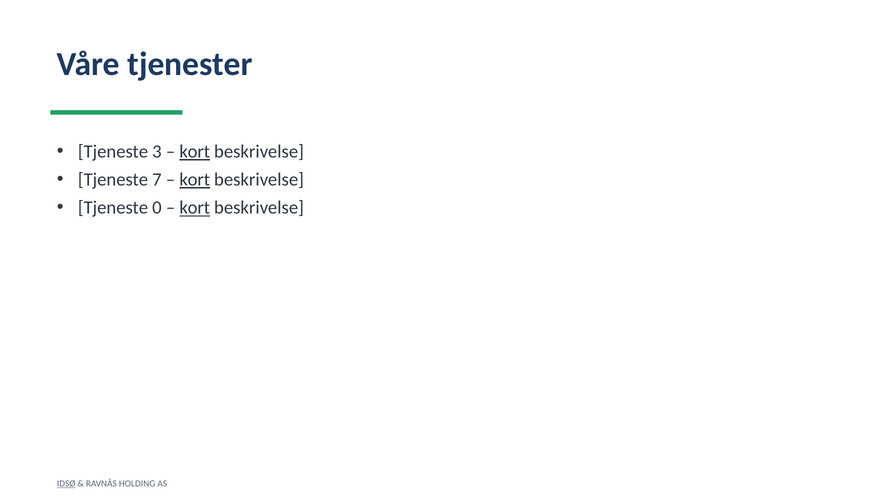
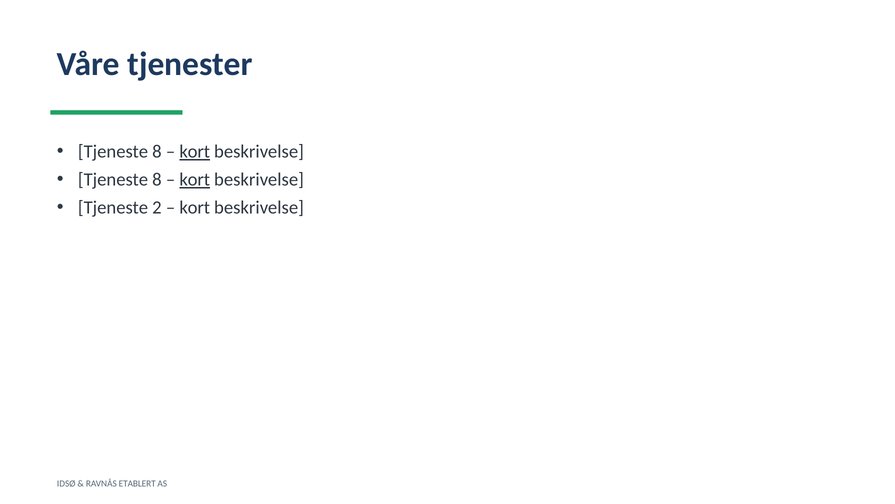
3 at (157, 152): 3 -> 8
7 at (157, 180): 7 -> 8
0: 0 -> 2
kort at (195, 208) underline: present -> none
IDSØ underline: present -> none
HOLDING: HOLDING -> ETABLERT
